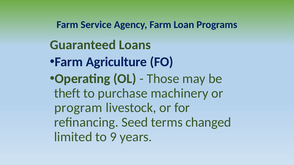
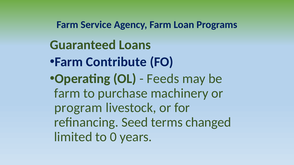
Agriculture: Agriculture -> Contribute
Those: Those -> Feeds
theft at (67, 93): theft -> farm
9: 9 -> 0
